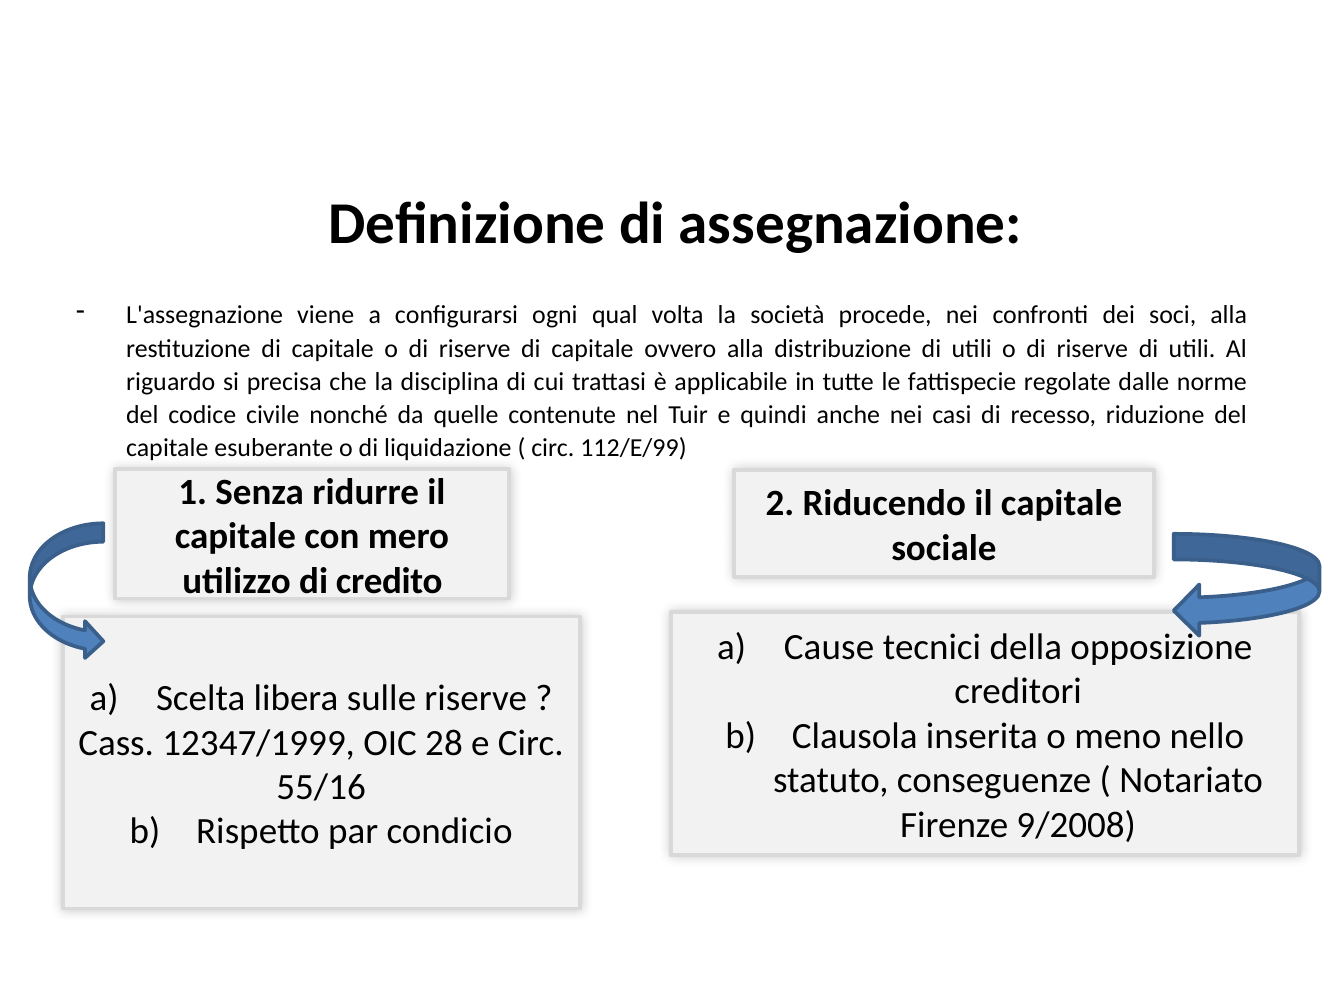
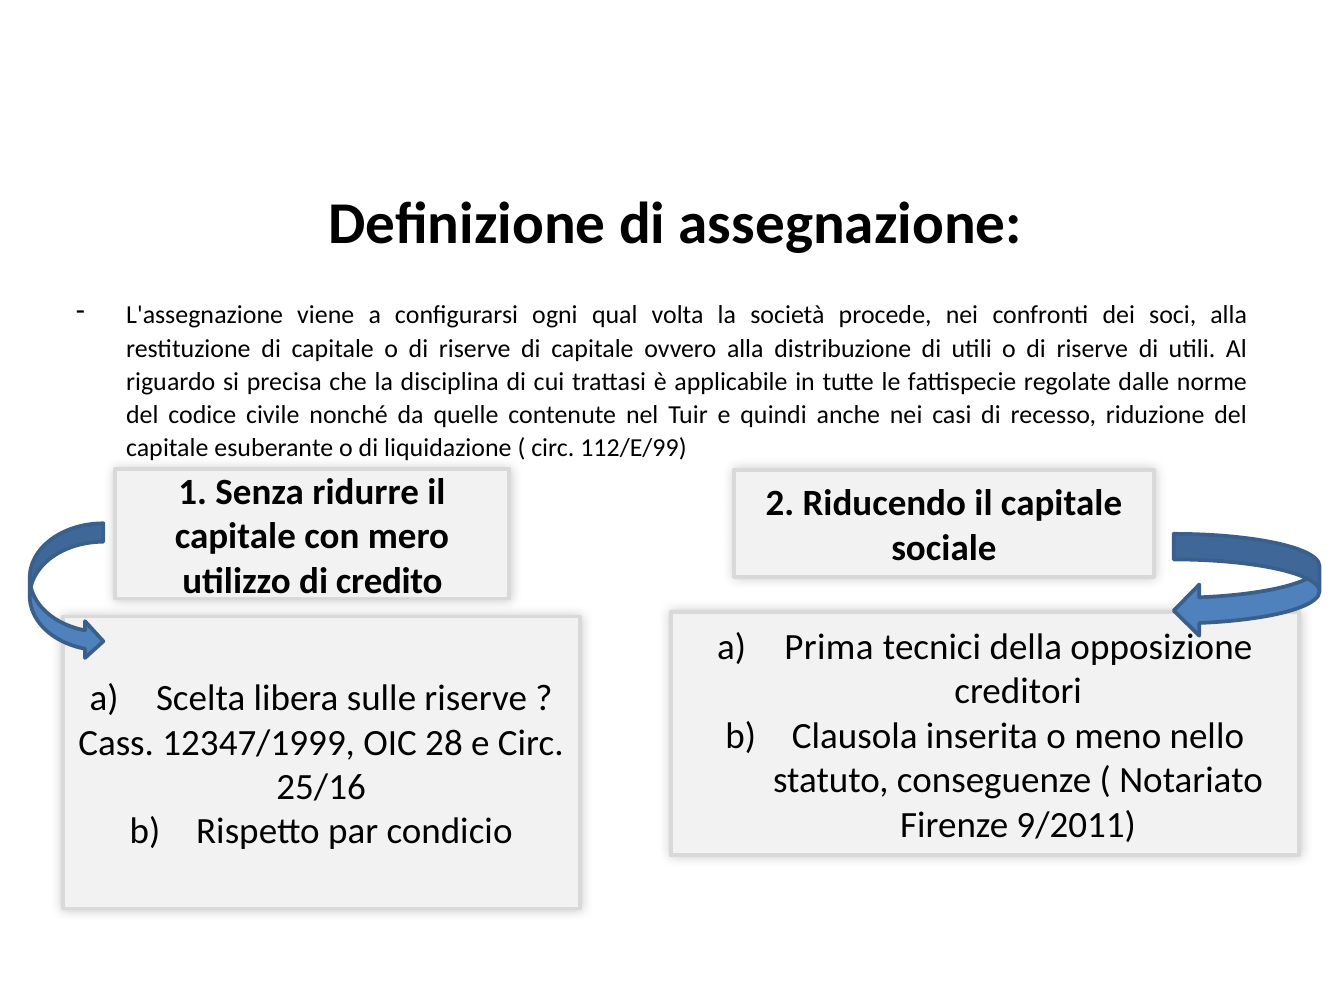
Cause: Cause -> Prima
55/16: 55/16 -> 25/16
9/2008: 9/2008 -> 9/2011
